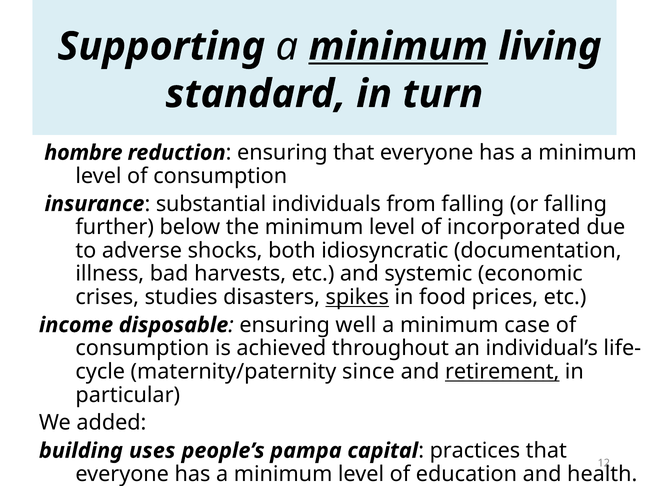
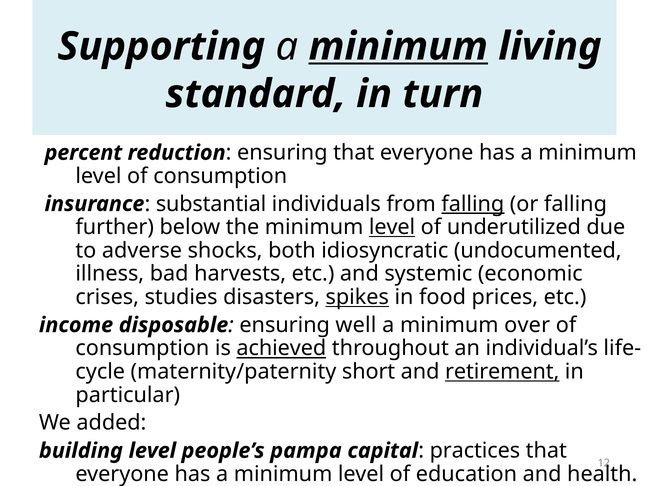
hombre: hombre -> percent
falling at (473, 204) underline: none -> present
level at (392, 228) underline: none -> present
incorporated: incorporated -> underutilized
documentation: documentation -> undocumented
case: case -> over
achieved underline: none -> present
since: since -> short
building uses: uses -> level
